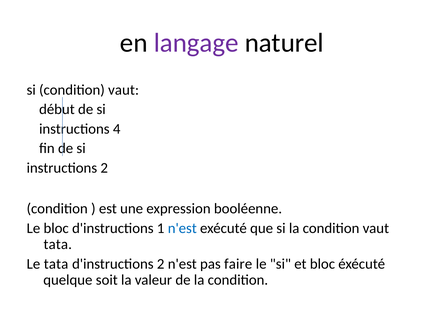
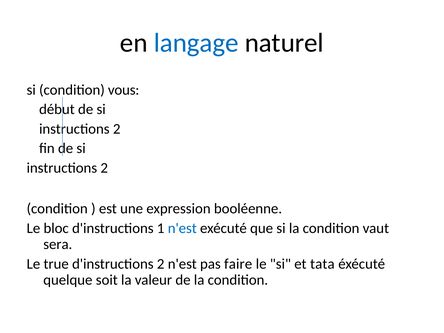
langage colour: purple -> blue
si condition vaut: vaut -> vous
4 at (117, 129): 4 -> 2
tata at (58, 244): tata -> sera
Le tata: tata -> true
et bloc: bloc -> tata
